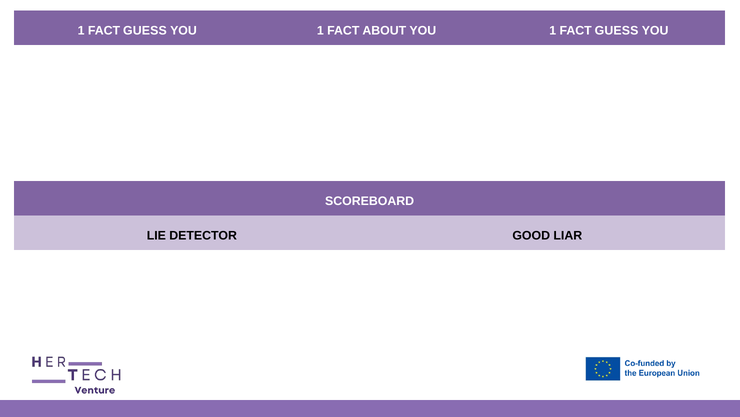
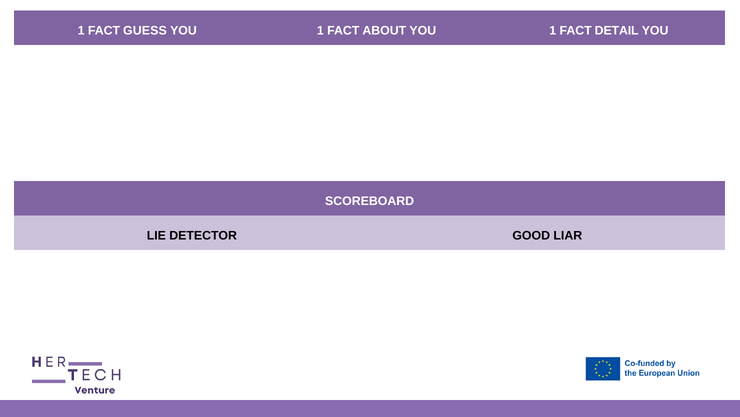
YOU 1 FACT GUESS: GUESS -> DETAIL
